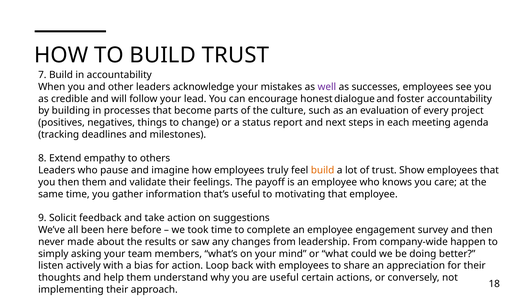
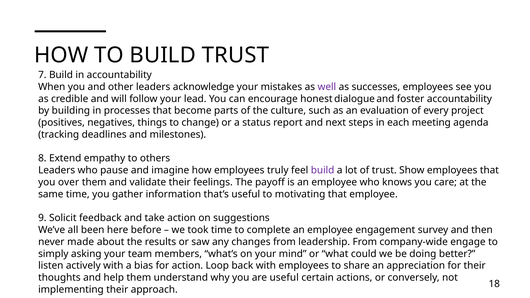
build at (323, 170) colour: orange -> purple
you then: then -> over
happen: happen -> engage
